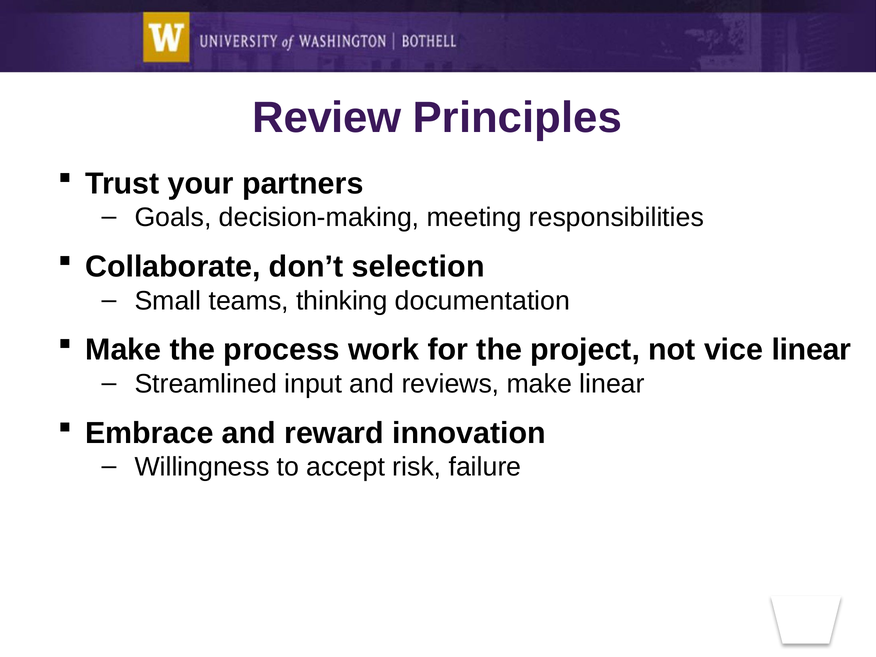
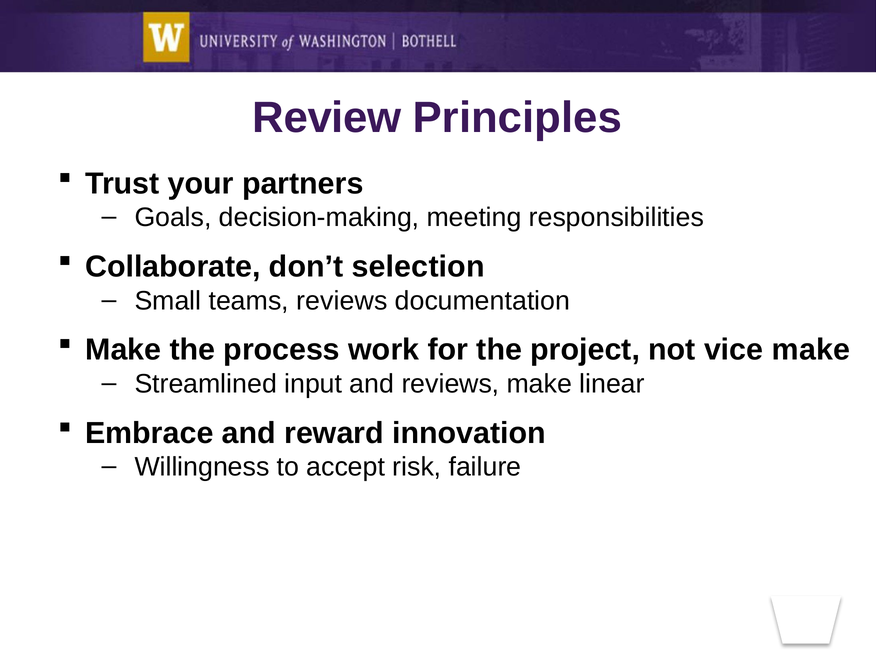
teams thinking: thinking -> reviews
vice linear: linear -> make
